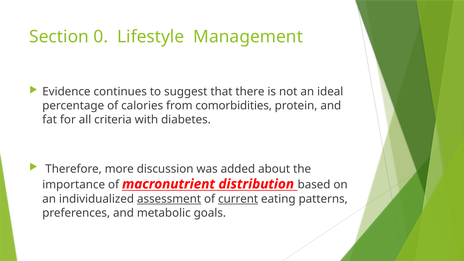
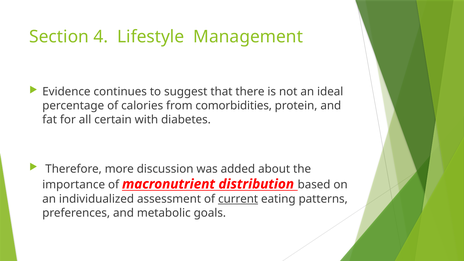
0: 0 -> 4
criteria: criteria -> certain
assessment underline: present -> none
